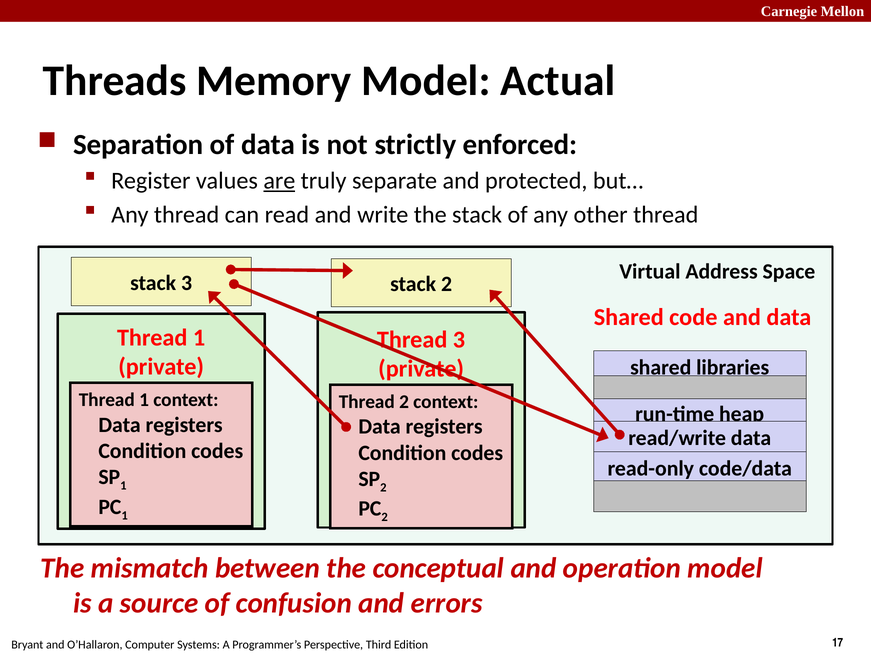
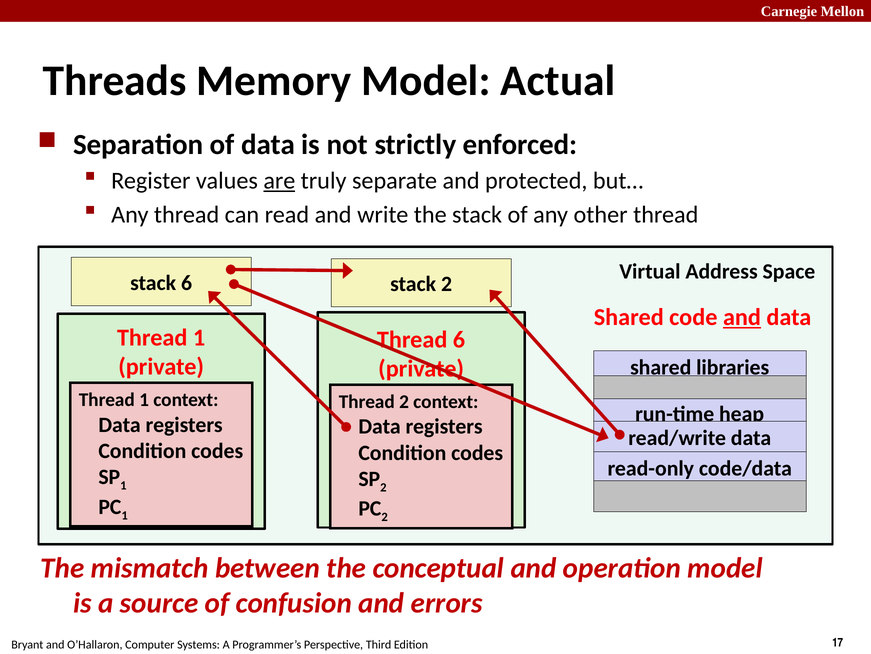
stack 3: 3 -> 6
and at (742, 317) underline: none -> present
Thread 3: 3 -> 6
